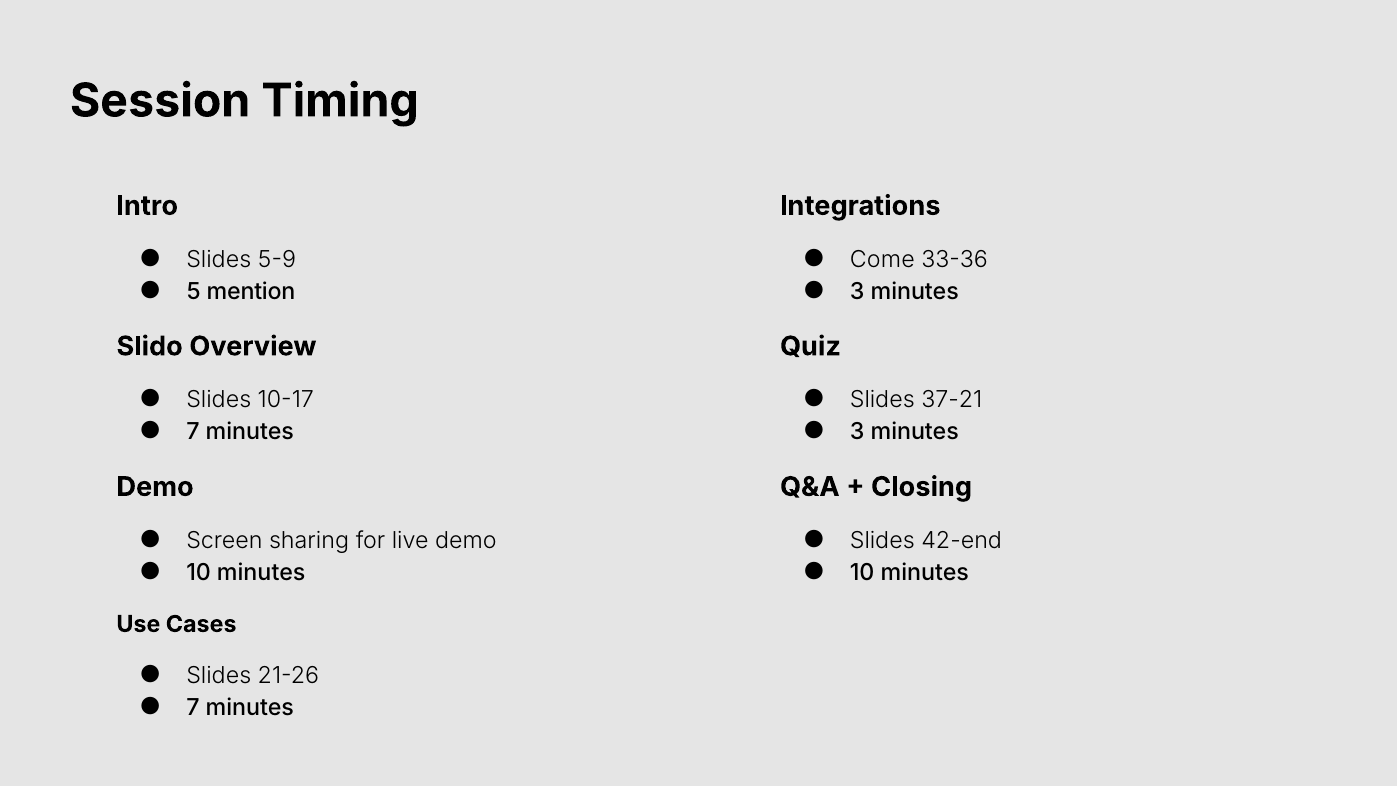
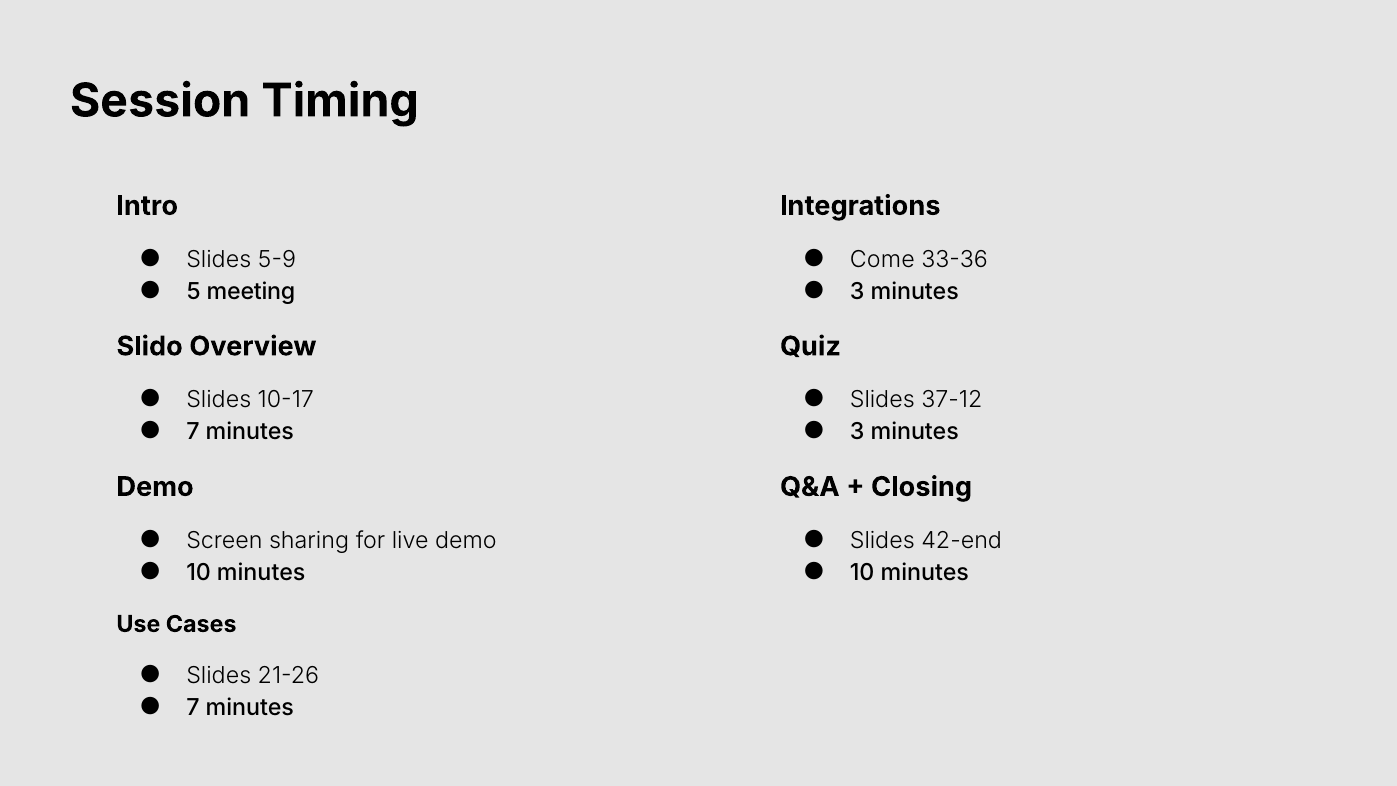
mention: mention -> meeting
37-21: 37-21 -> 37-12
